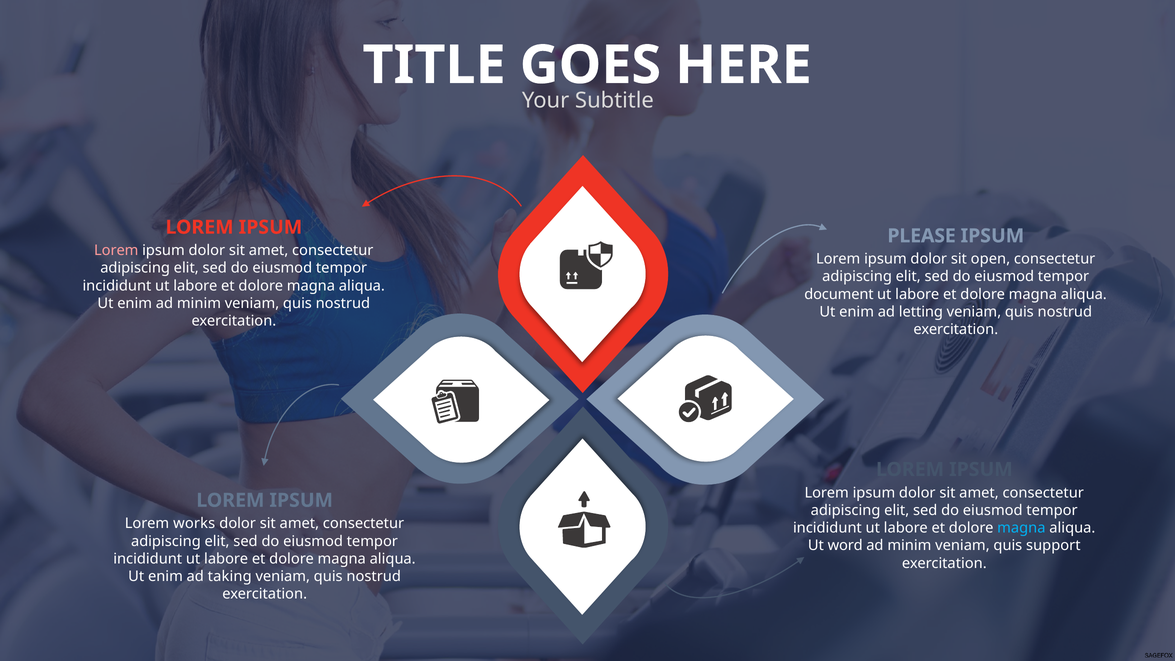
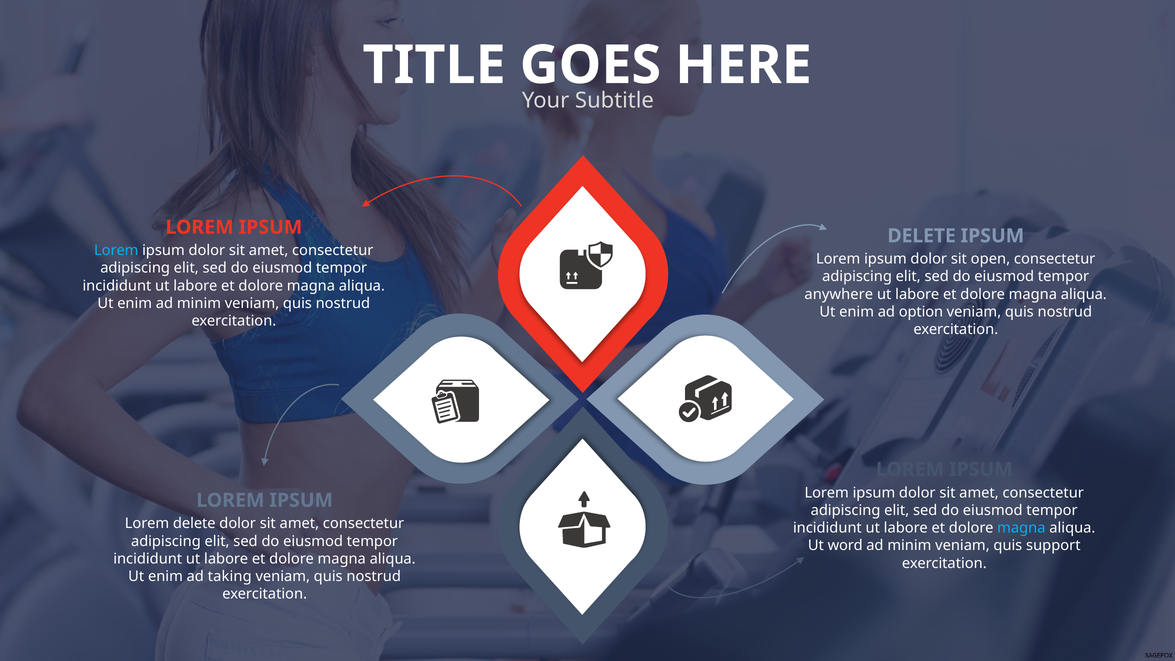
PLEASE at (922, 236): PLEASE -> DELETE
Lorem at (116, 250) colour: pink -> light blue
document: document -> anywhere
letting: letting -> option
Lorem works: works -> delete
